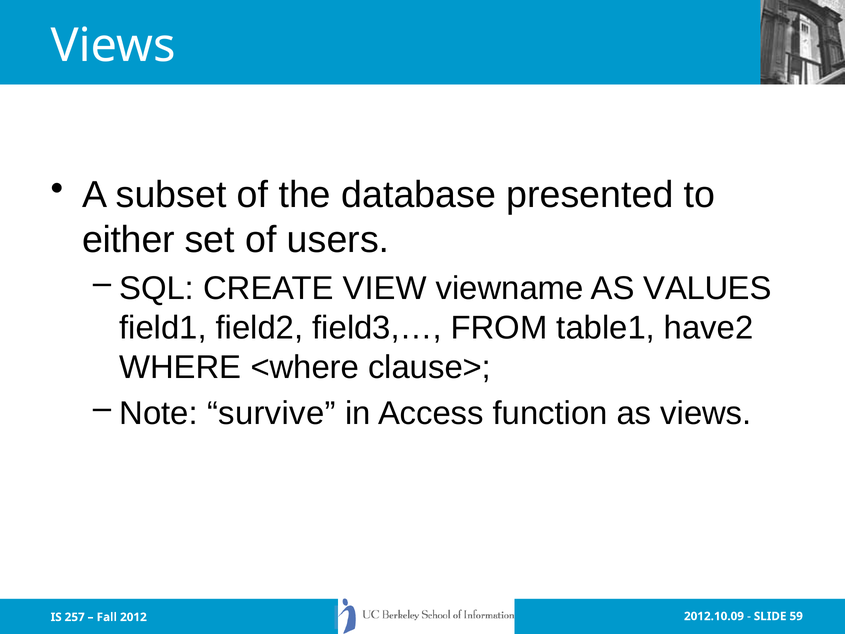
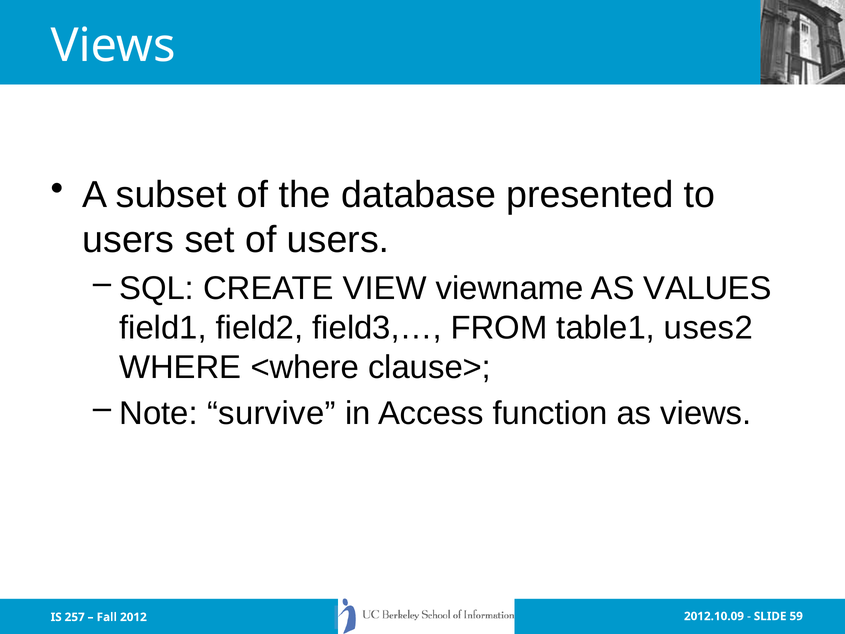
either at (128, 240): either -> users
have2: have2 -> uses2
